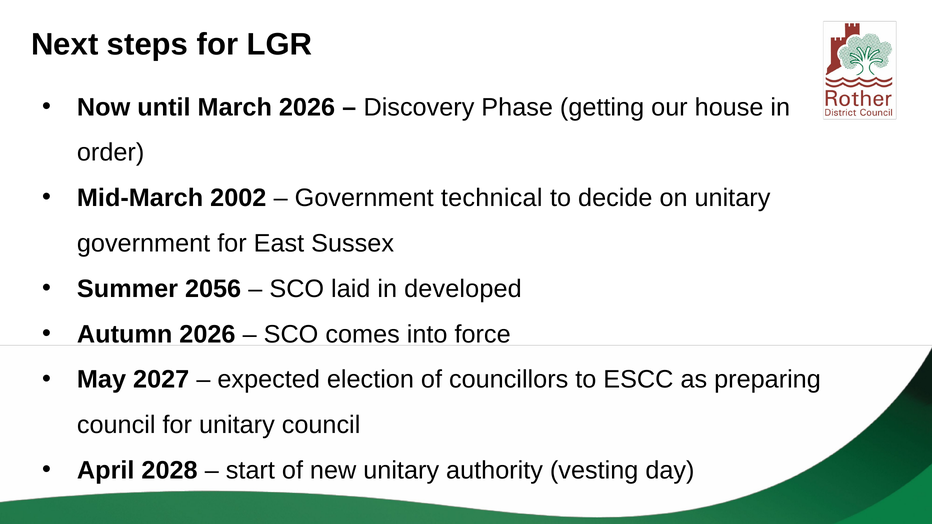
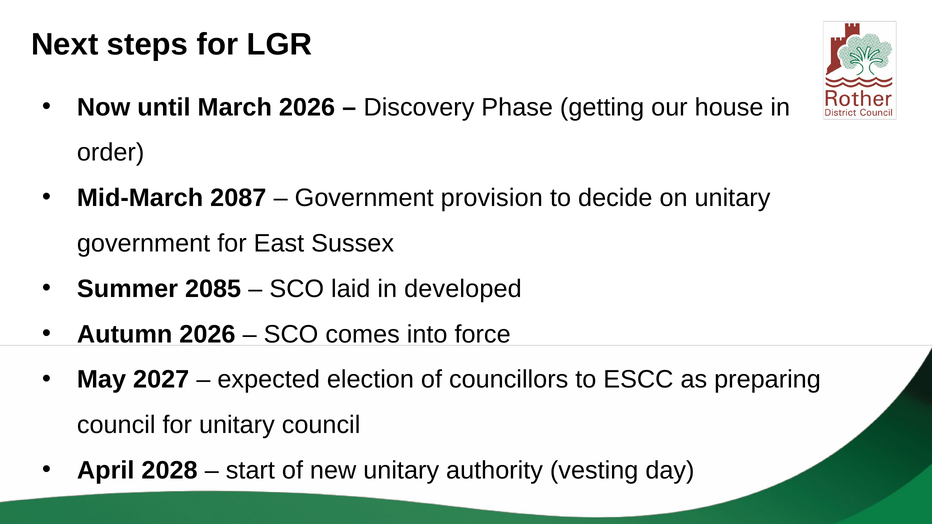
2002: 2002 -> 2087
technical: technical -> provision
2056: 2056 -> 2085
